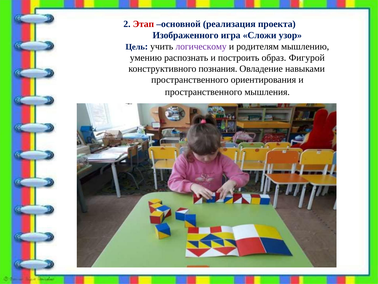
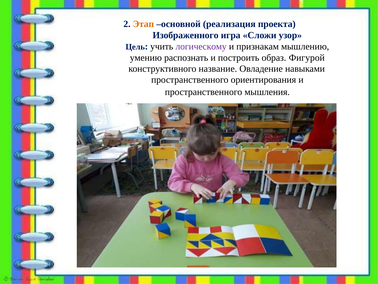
Этап colour: red -> orange
родителям: родителям -> признакам
познания: познания -> название
